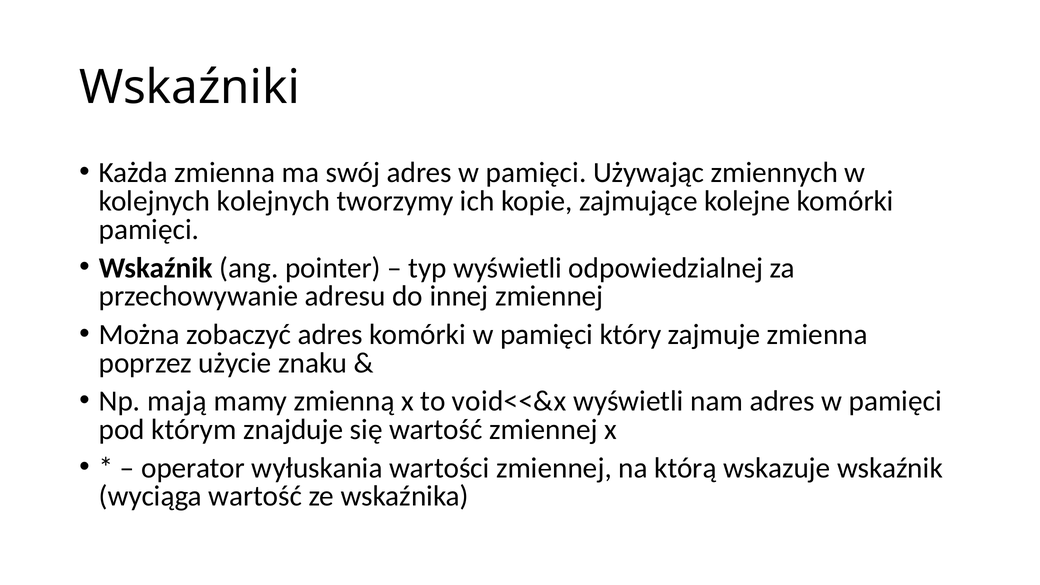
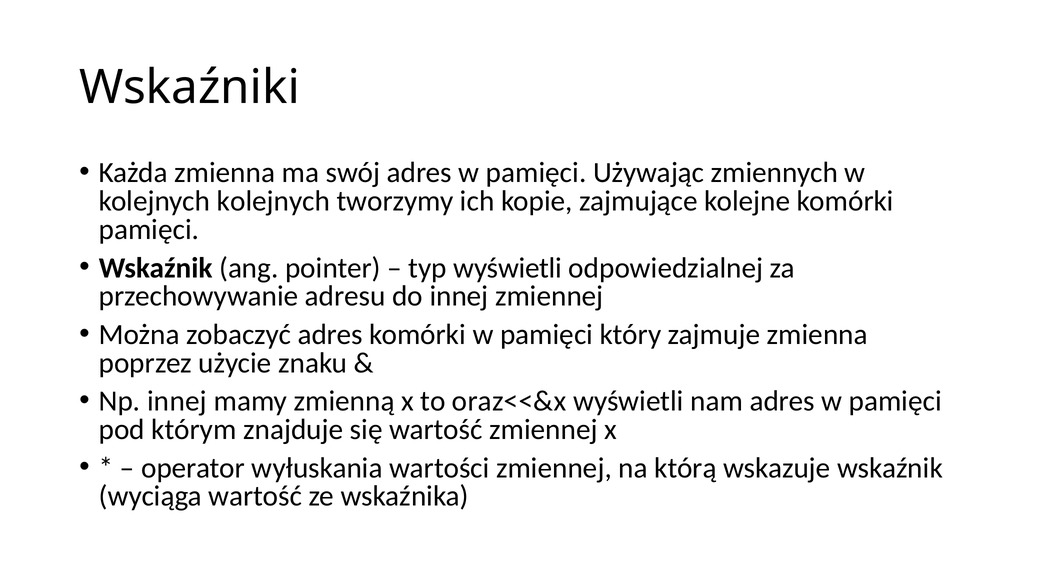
Np mają: mają -> innej
void<<&x: void<<&x -> oraz<<&x
